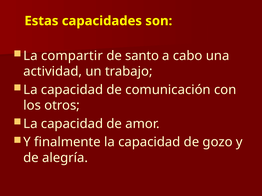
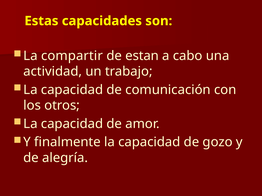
santo: santo -> estan
